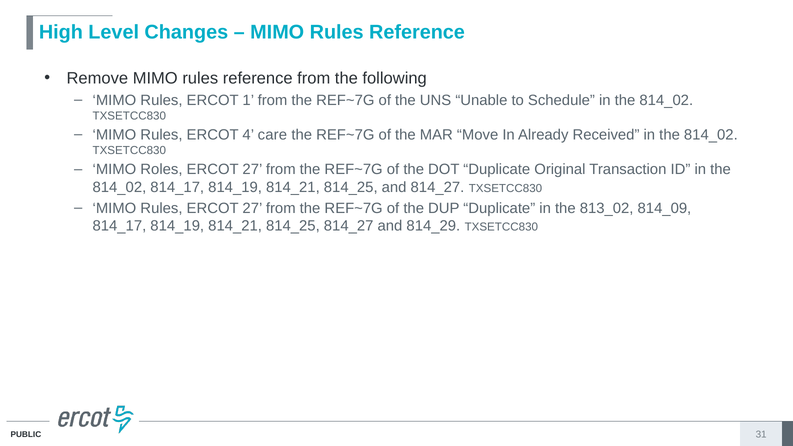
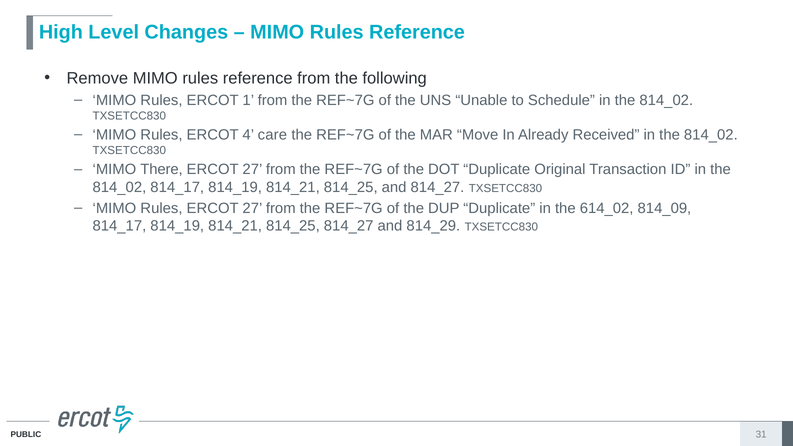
Roles: Roles -> There
813_02: 813_02 -> 614_02
